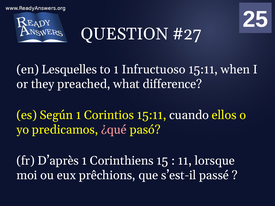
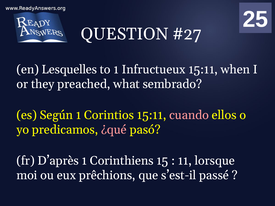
Infructuoso: Infructuoso -> Infructueux
difference: difference -> sembrado
cuando colour: white -> pink
